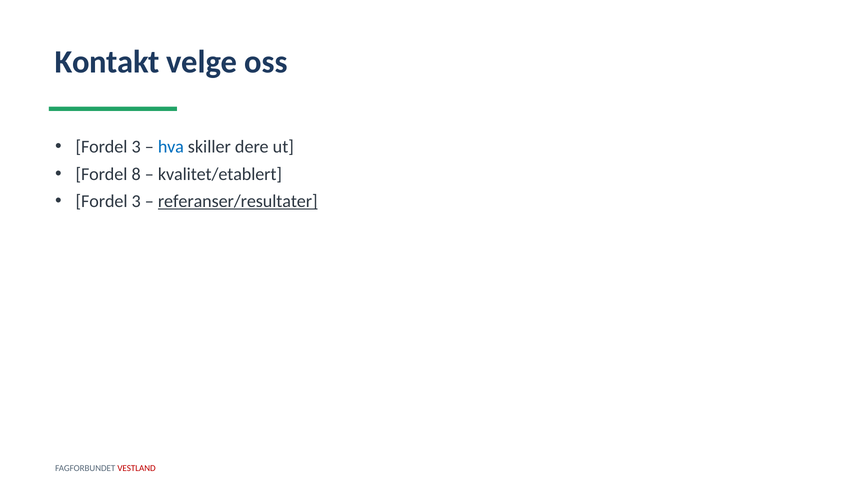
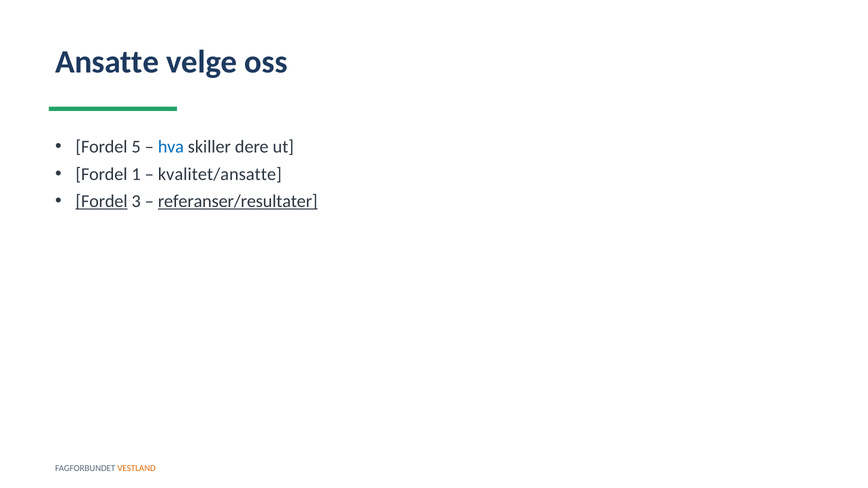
Kontakt: Kontakt -> Ansatte
3 at (136, 147): 3 -> 5
8: 8 -> 1
kvalitet/etablert: kvalitet/etablert -> kvalitet/ansatte
Fordel at (102, 201) underline: none -> present
VESTLAND colour: red -> orange
